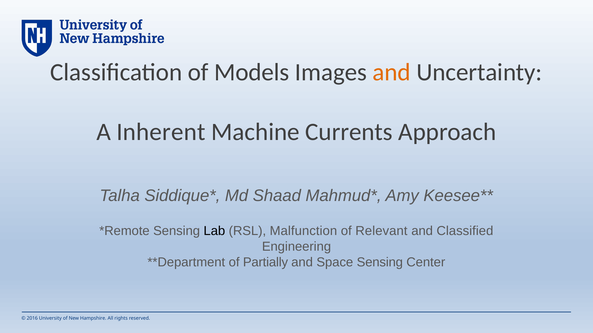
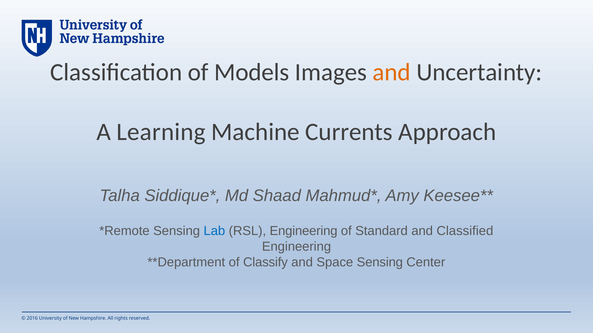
Inherent: Inherent -> Learning
Lab colour: black -> blue
RSL Malfunction: Malfunction -> Engineering
Relevant: Relevant -> Standard
Partially: Partially -> Classify
